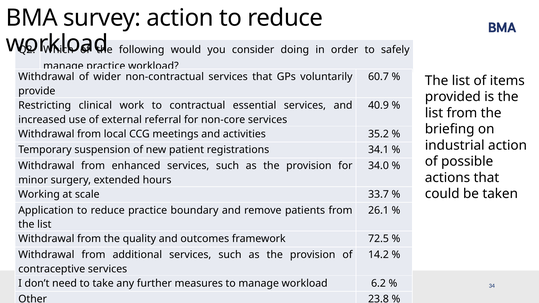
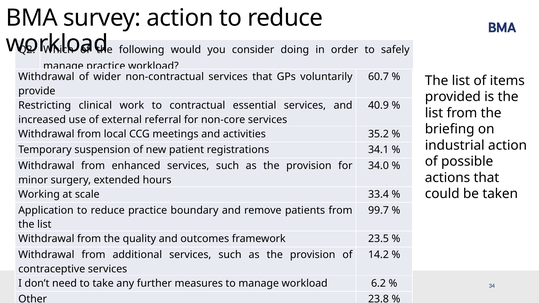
33.7: 33.7 -> 33.4
26.1: 26.1 -> 99.7
72.5: 72.5 -> 23.5
